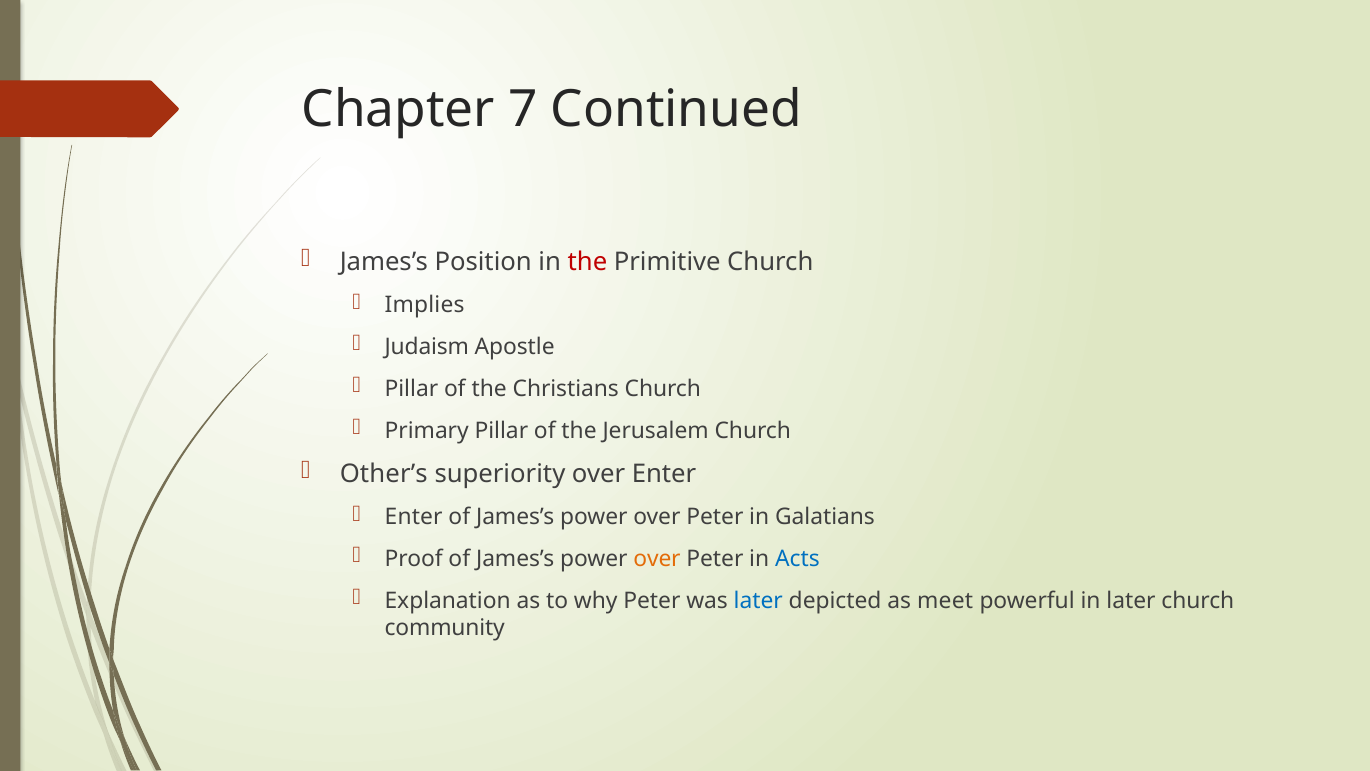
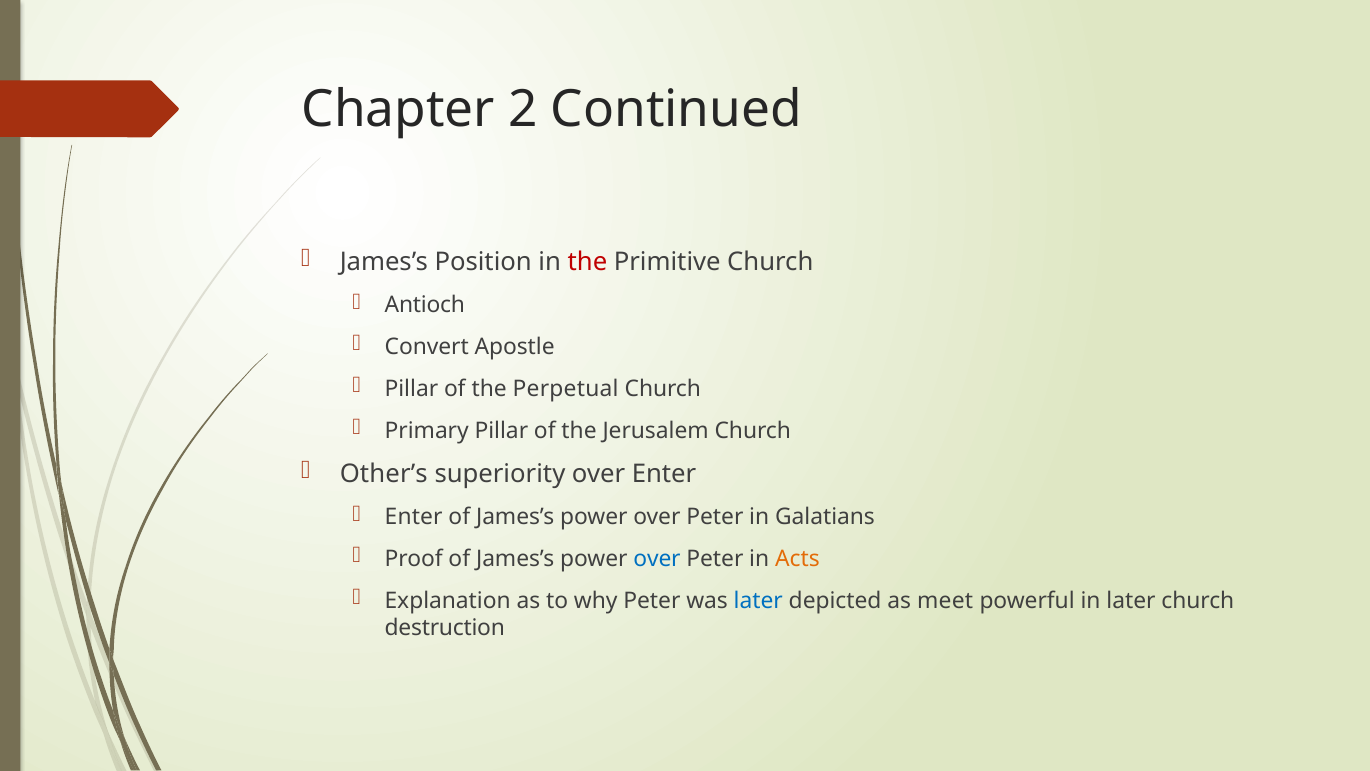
7: 7 -> 2
Implies: Implies -> Antioch
Judaism: Judaism -> Convert
Christians: Christians -> Perpetual
over at (657, 559) colour: orange -> blue
Acts colour: blue -> orange
community: community -> destruction
